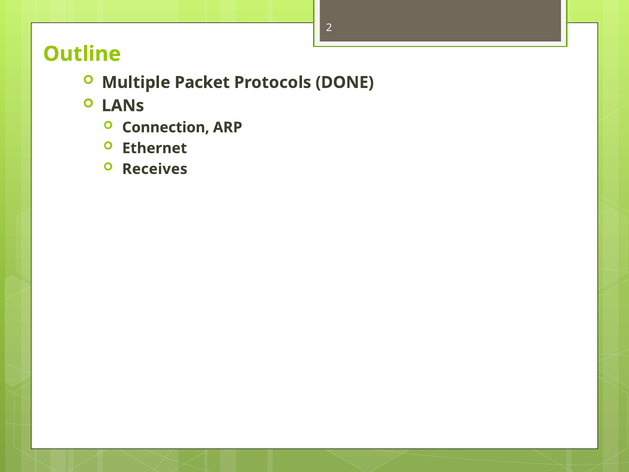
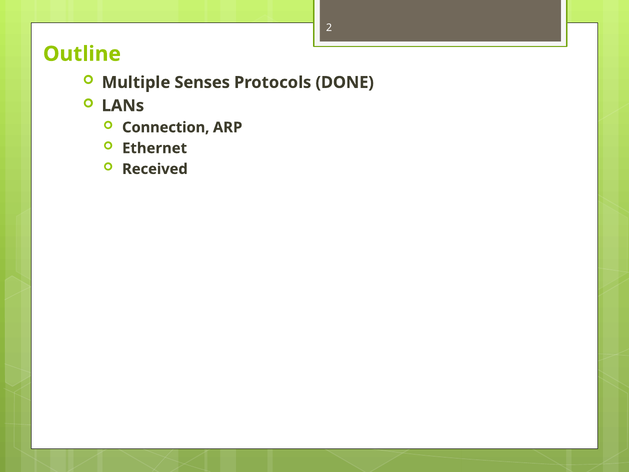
Packet: Packet -> Senses
Receives: Receives -> Received
